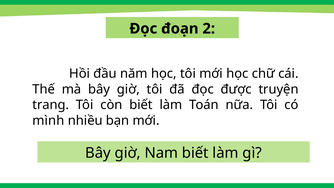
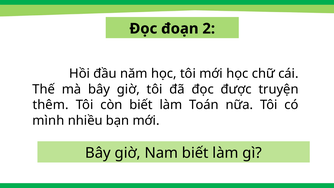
trang: trang -> thêm
